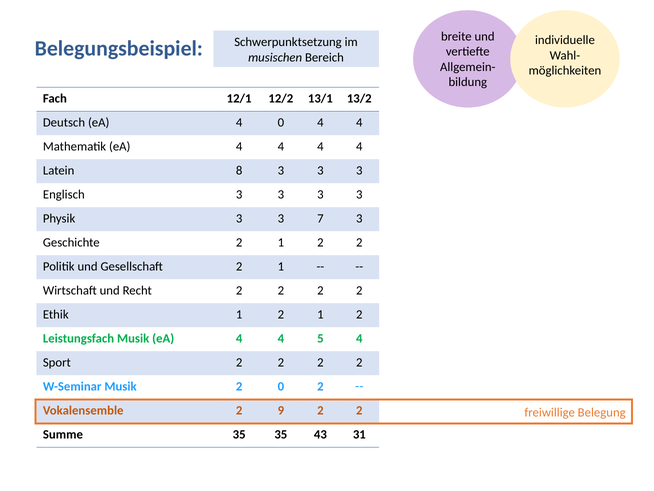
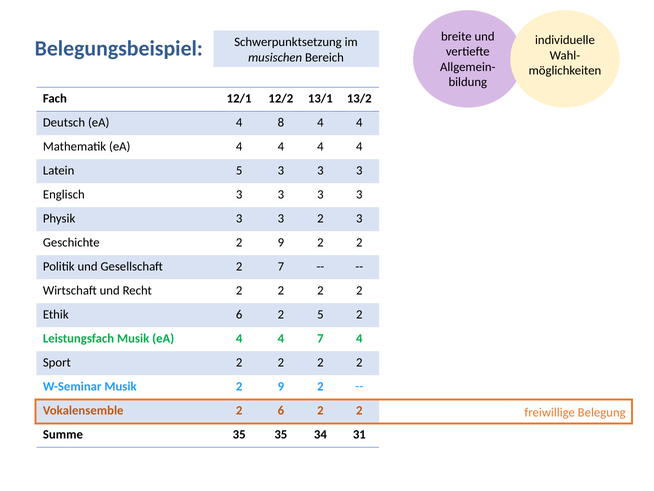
4 0: 0 -> 8
Latein 8: 8 -> 5
3 7: 7 -> 2
Geschichte 2 1: 1 -> 9
Gesellschaft 2 1: 1 -> 7
Ethik 1: 1 -> 6
1 at (320, 314): 1 -> 5
4 5: 5 -> 7
Musik 2 0: 0 -> 9
2 9: 9 -> 6
43: 43 -> 34
